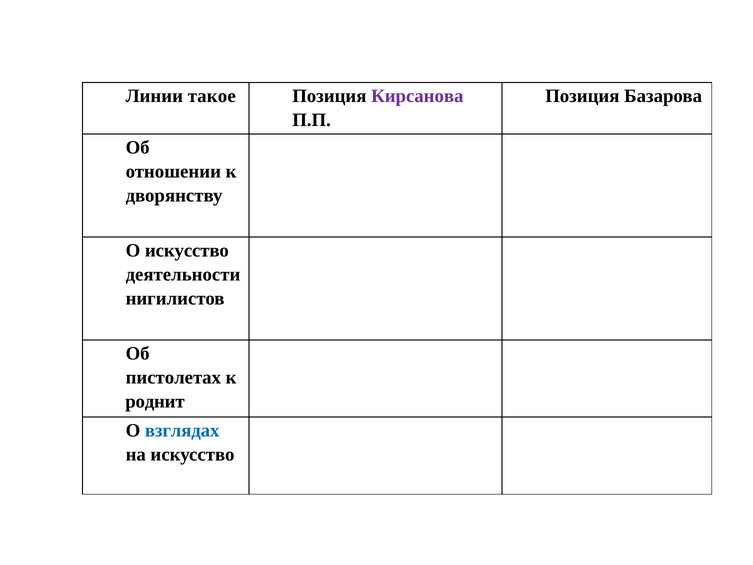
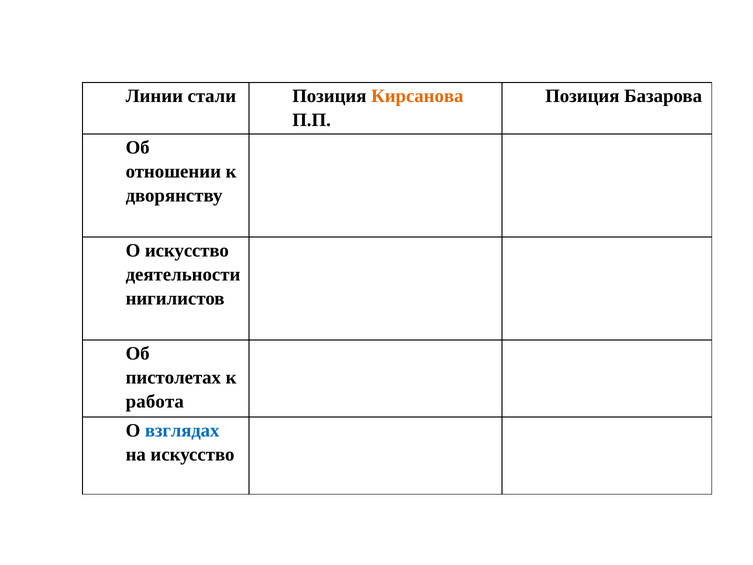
такое: такое -> стали
Кирсанова colour: purple -> orange
роднит: роднит -> работа
